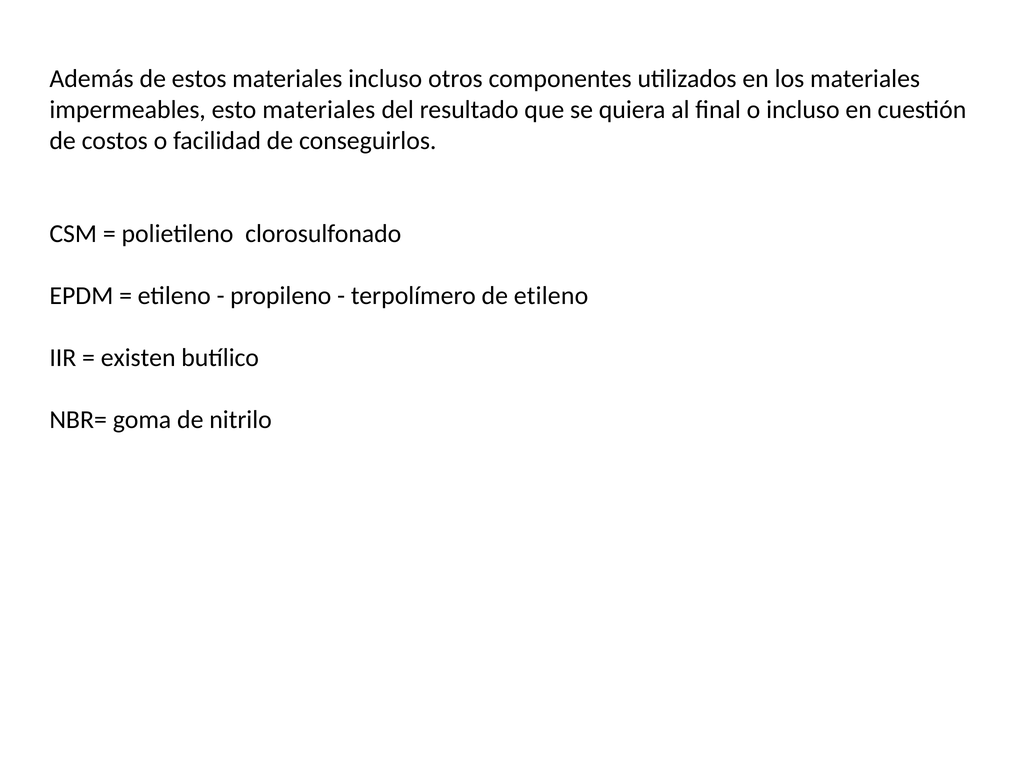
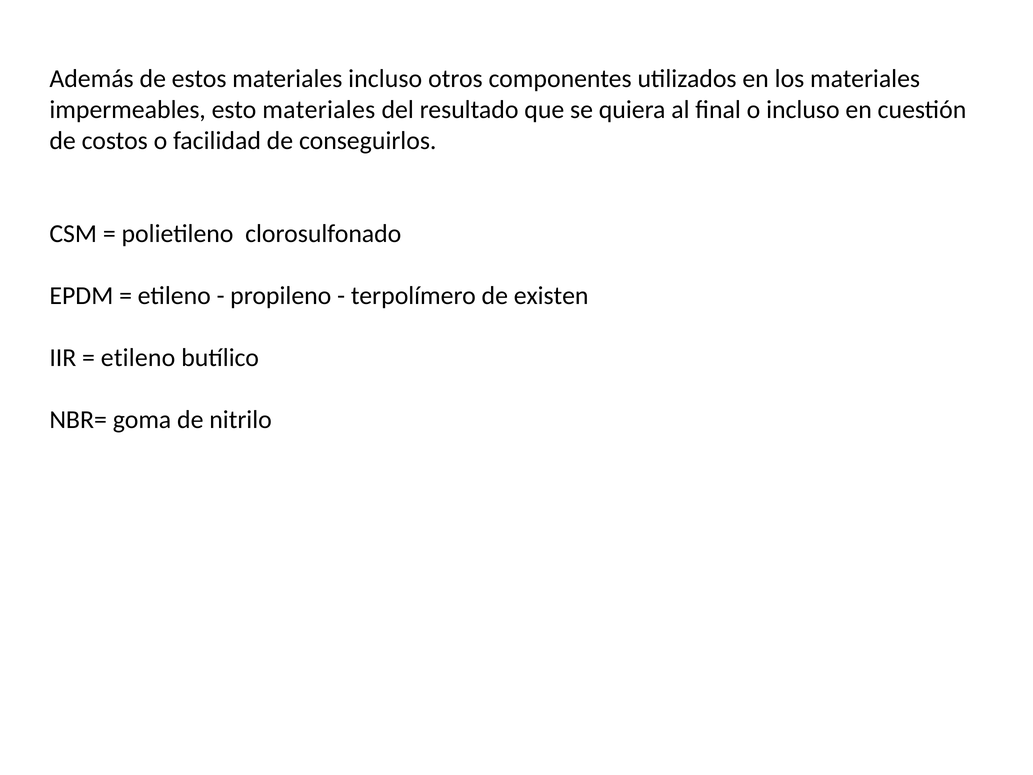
de etileno: etileno -> existen
existen at (138, 357): existen -> etileno
